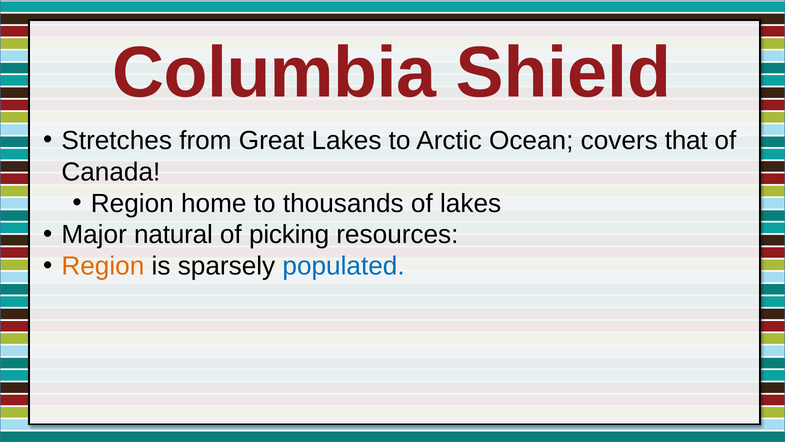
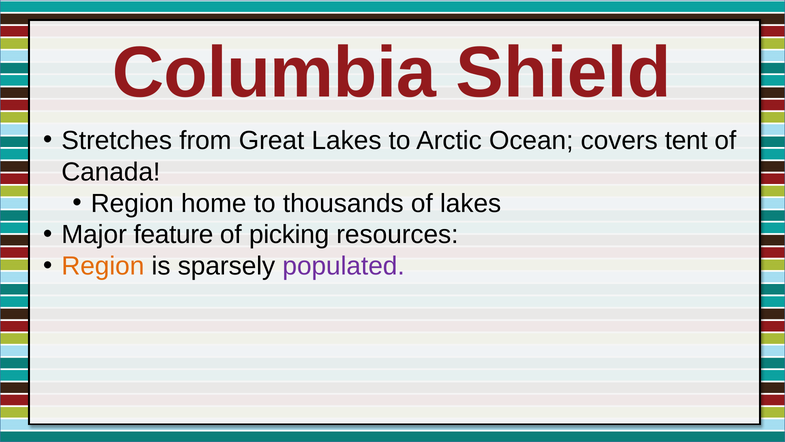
that: that -> tent
natural: natural -> feature
populated colour: blue -> purple
